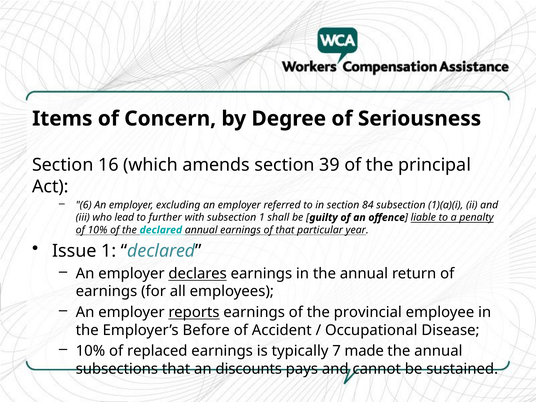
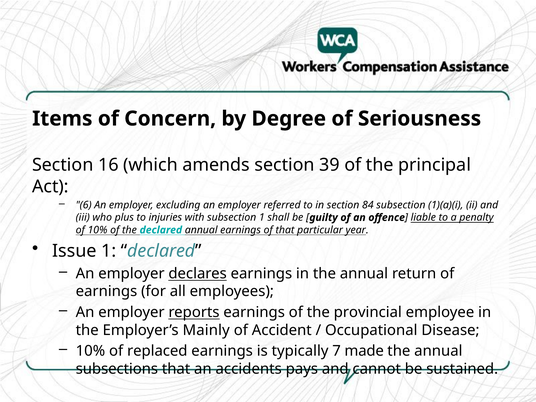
lead: lead -> plus
further: further -> injuries
Before: Before -> Mainly
discounts: discounts -> accidents
